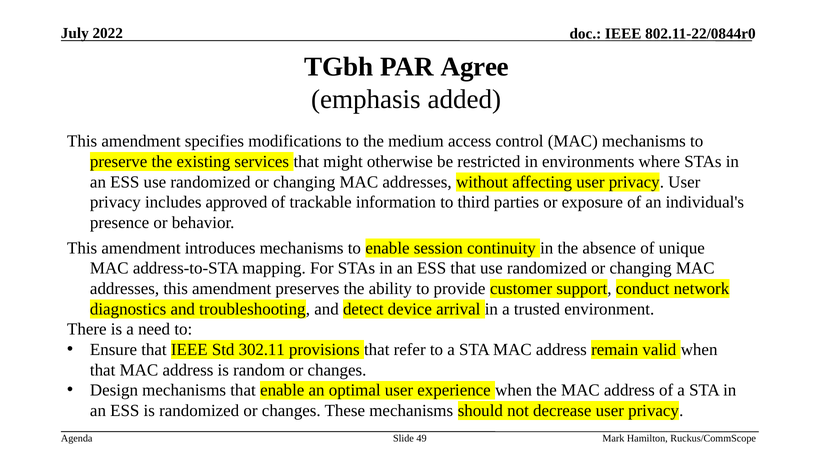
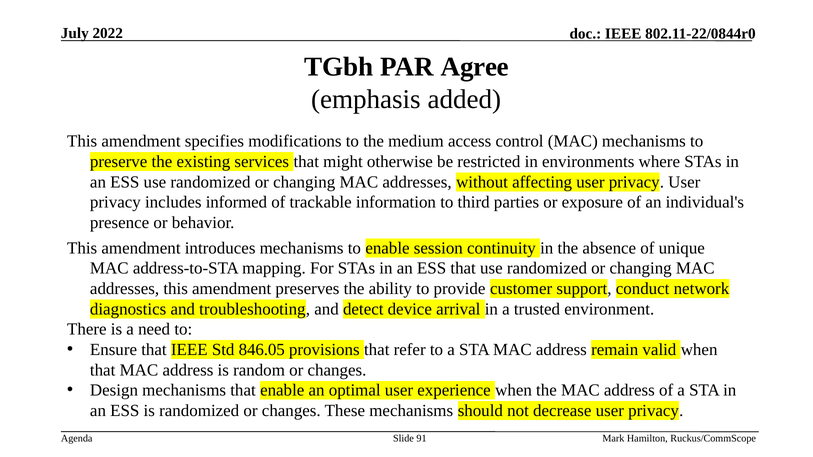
approved: approved -> informed
302.11: 302.11 -> 846.05
49: 49 -> 91
